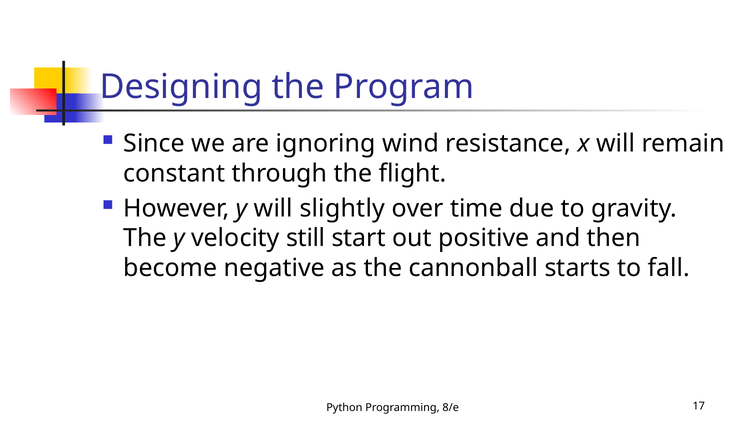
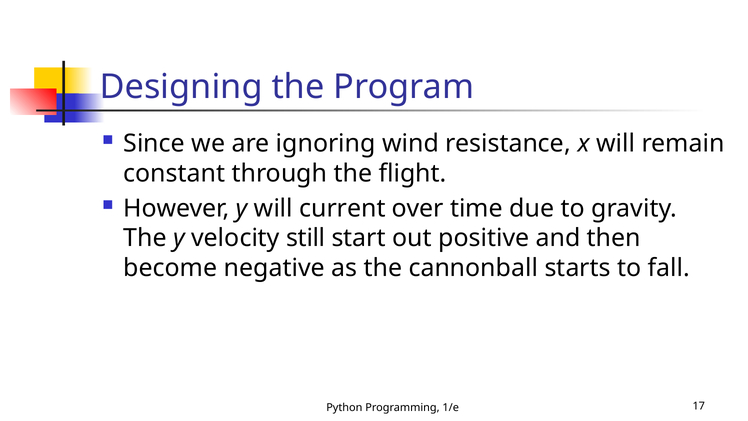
slightly: slightly -> current
8/e: 8/e -> 1/e
